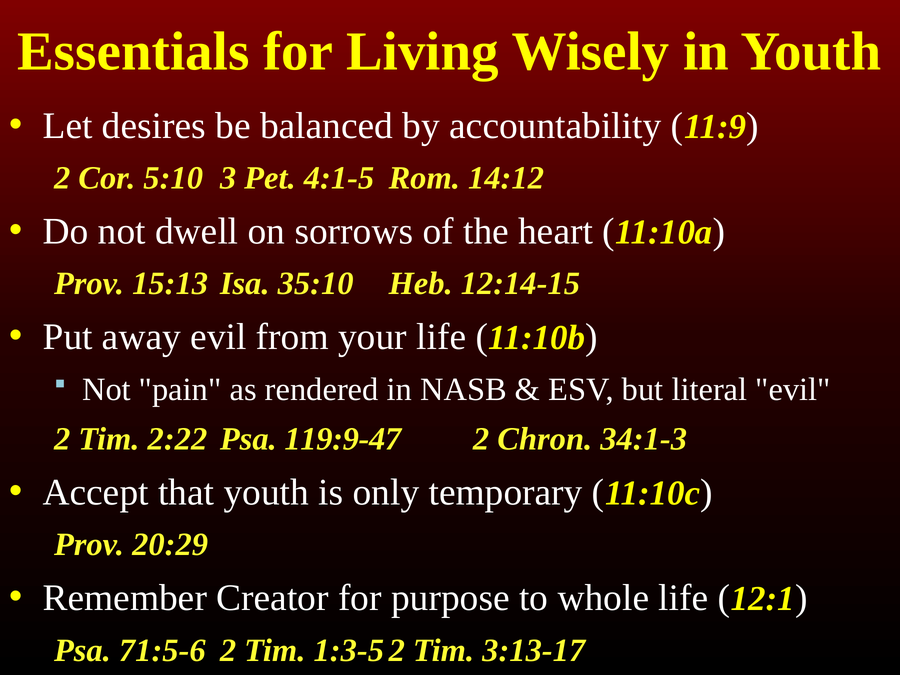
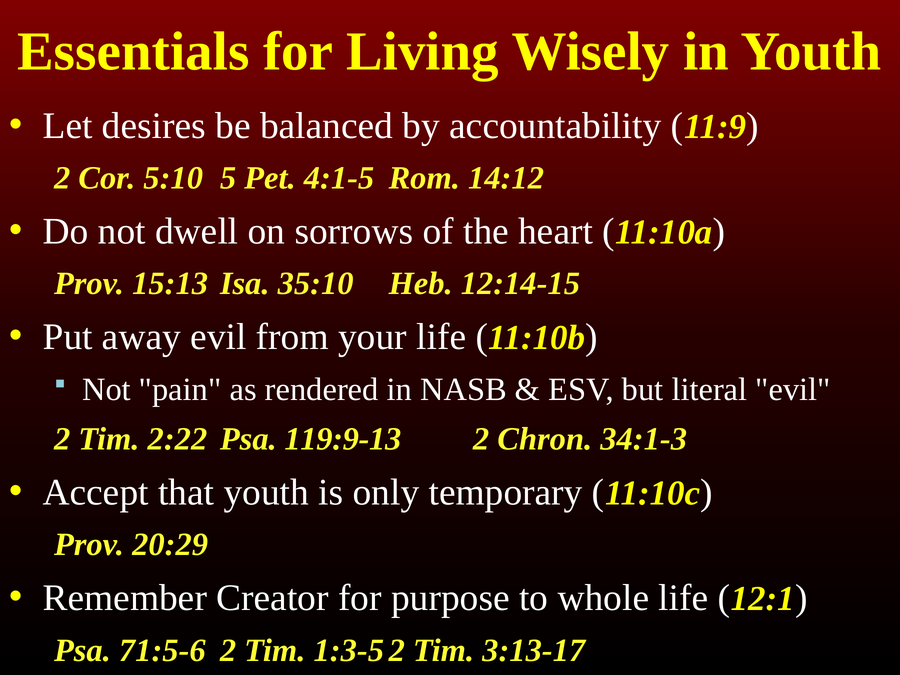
3: 3 -> 5
119:9-47: 119:9-47 -> 119:9-13
